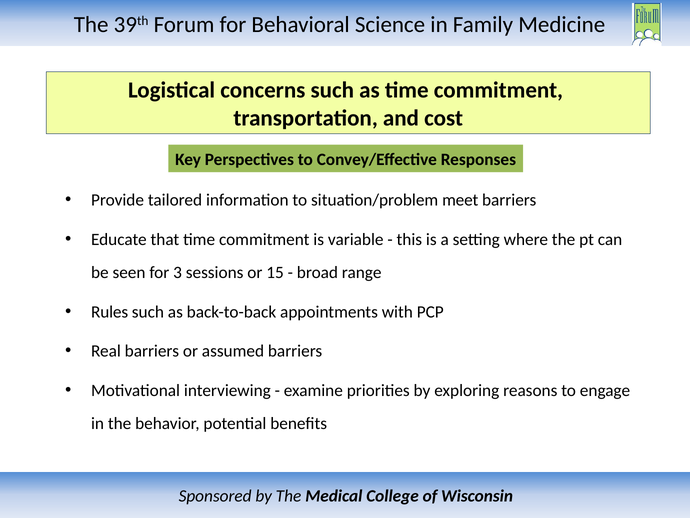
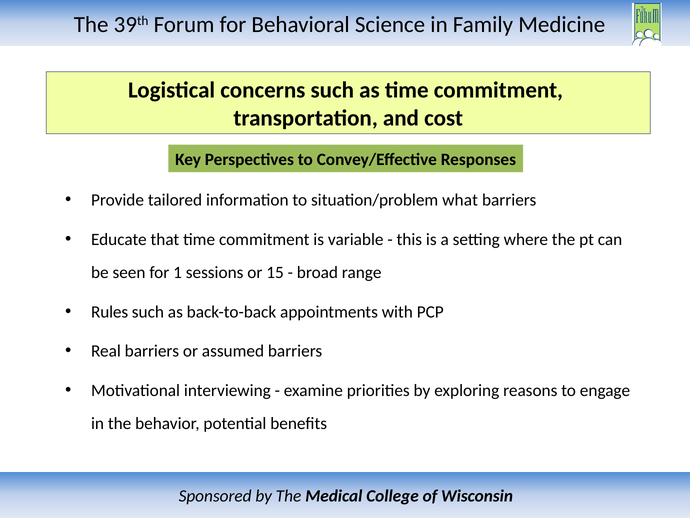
meet: meet -> what
3: 3 -> 1
